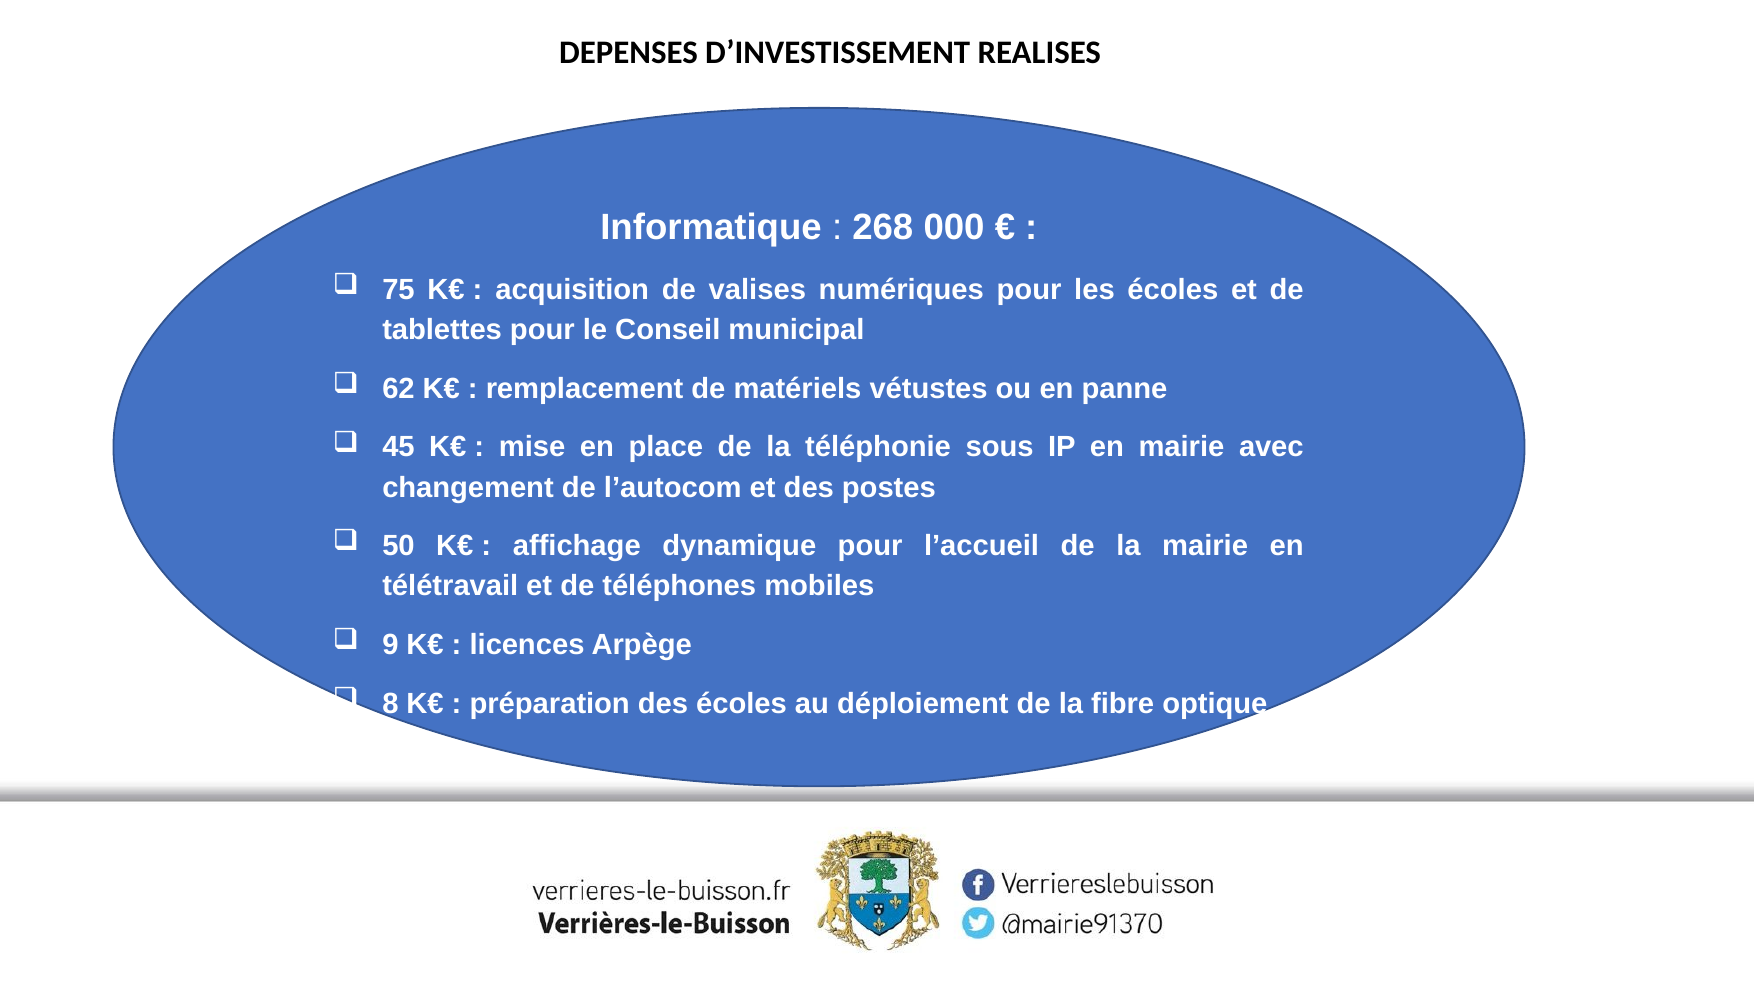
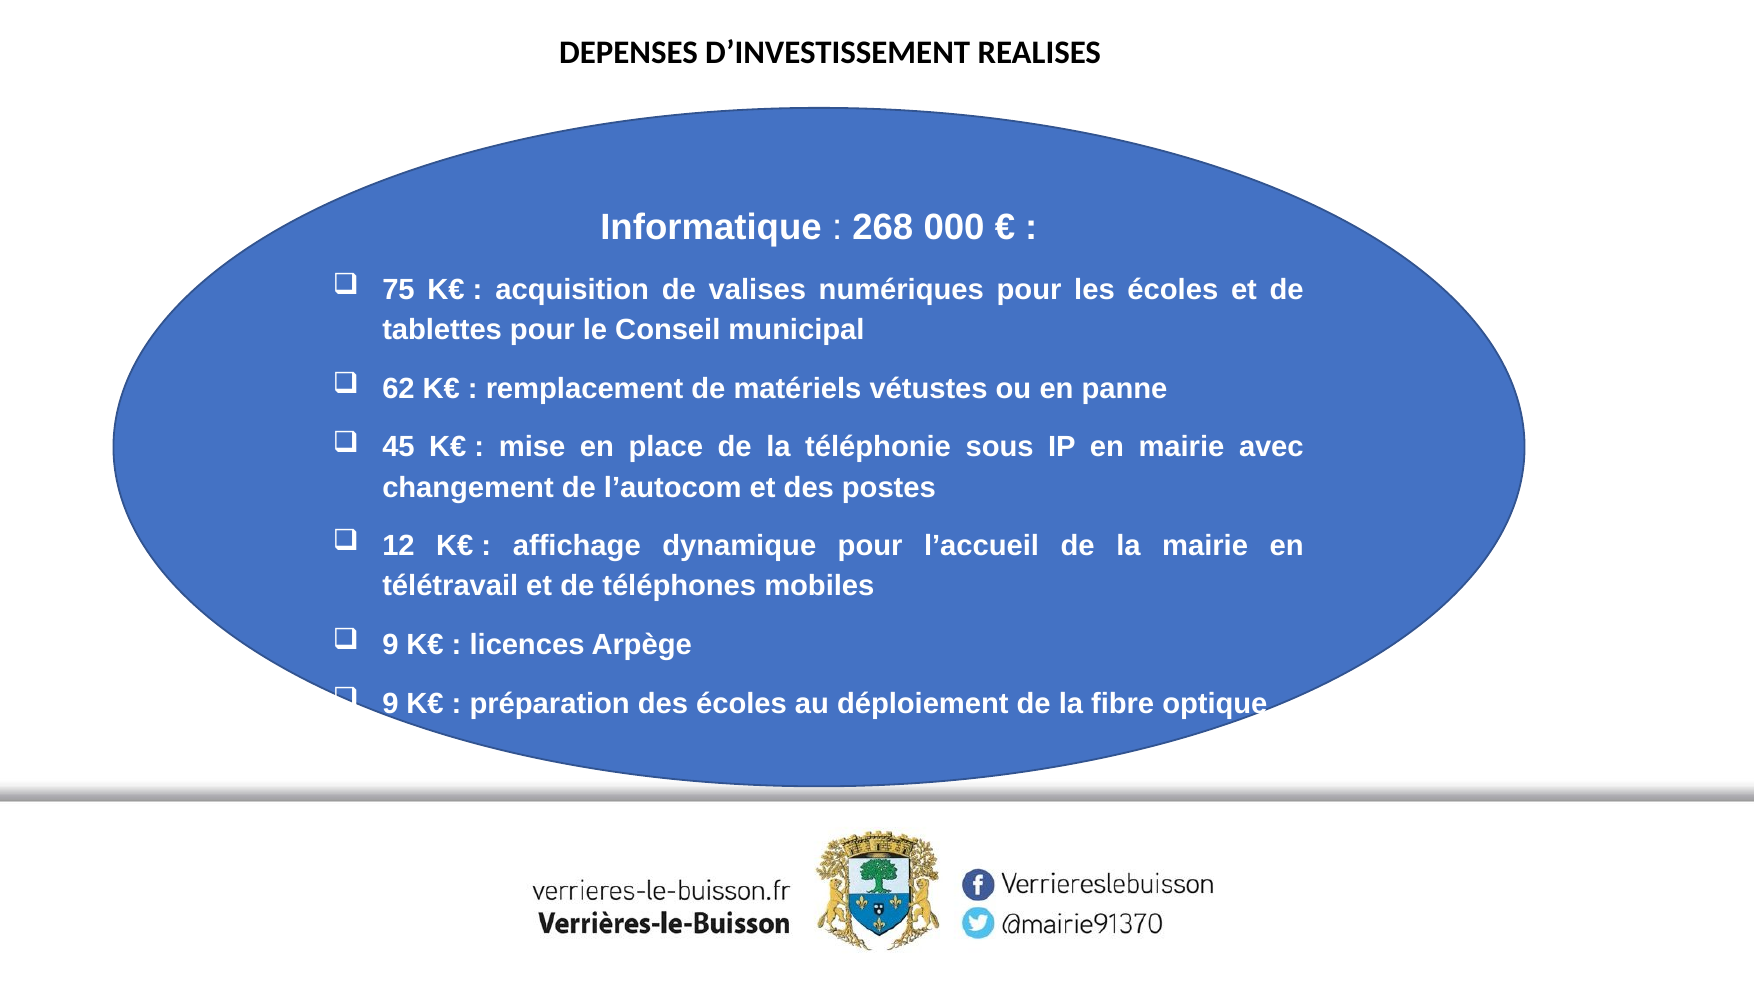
50: 50 -> 12
8 at (390, 704): 8 -> 9
